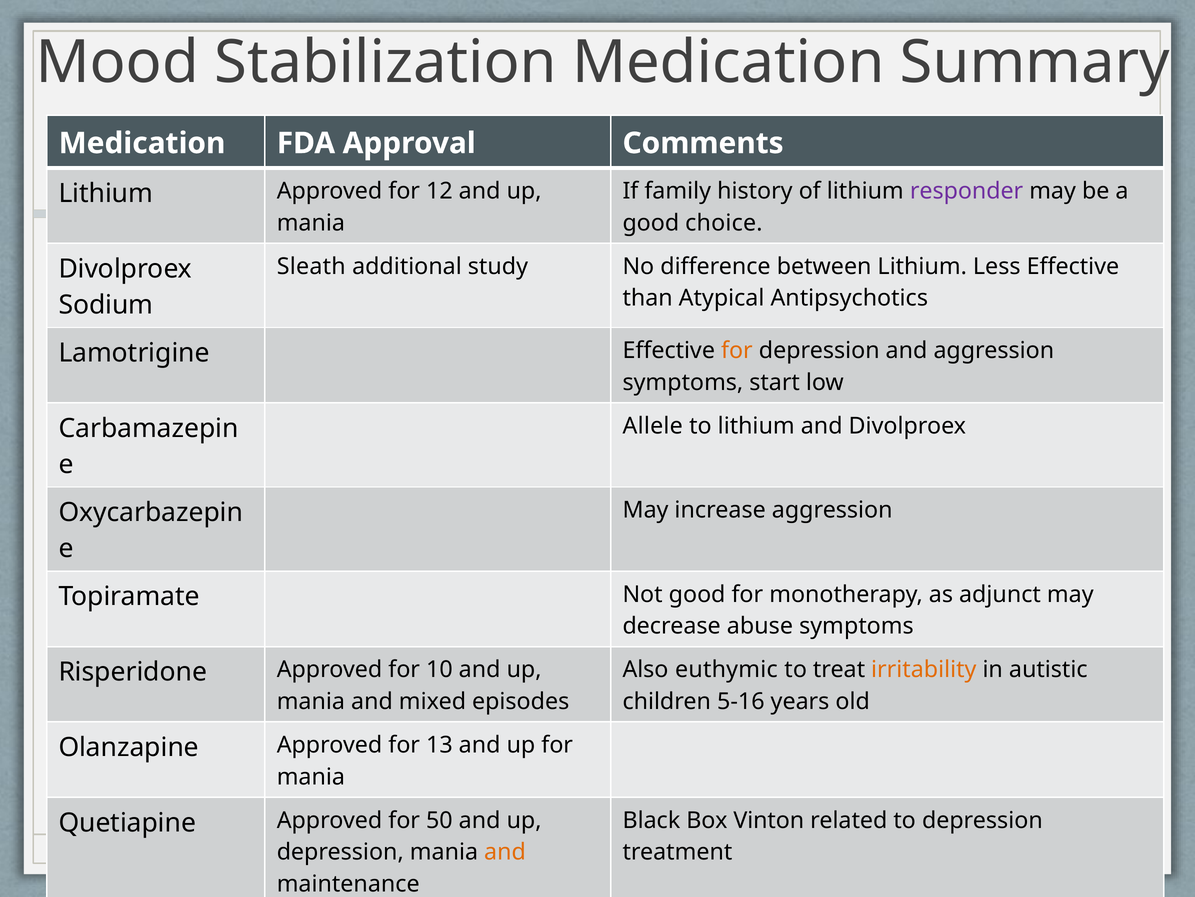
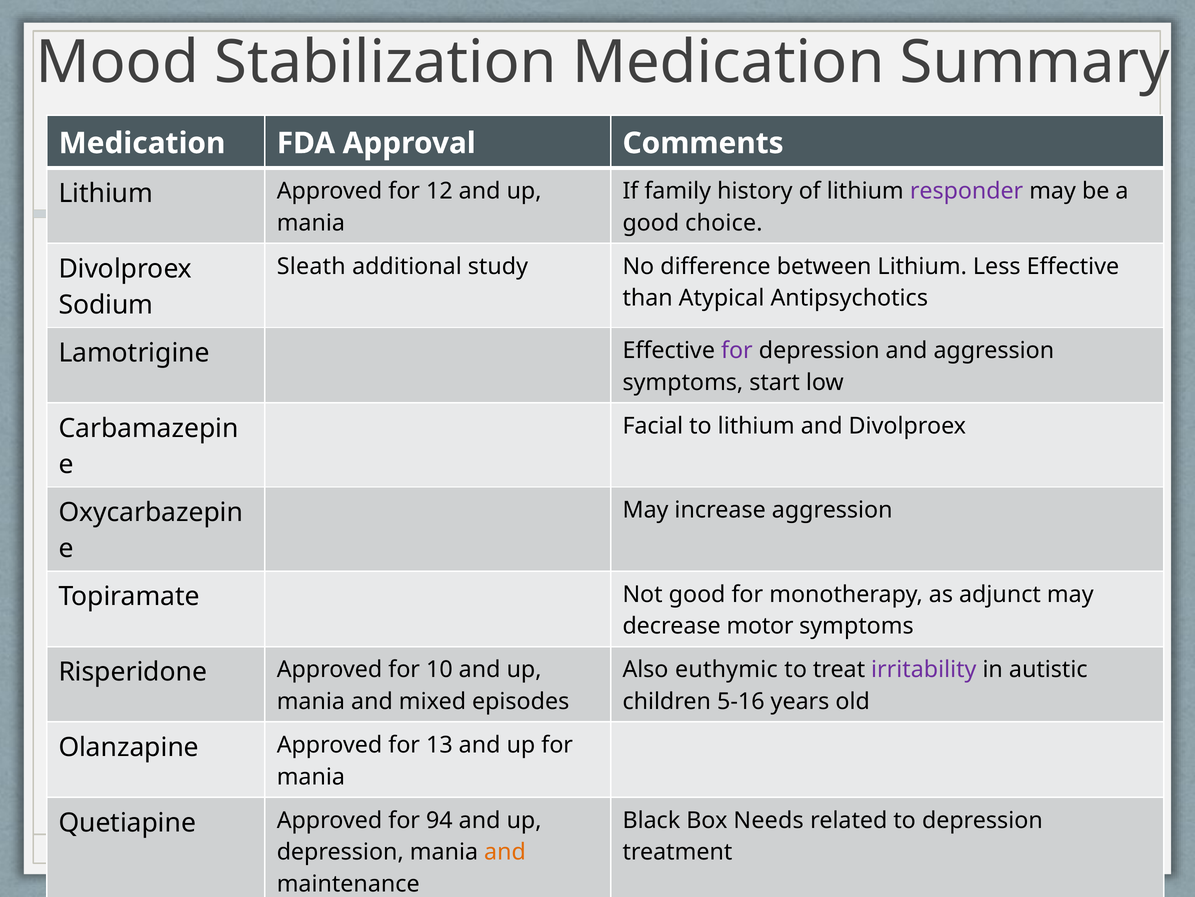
for at (737, 350) colour: orange -> purple
Allele: Allele -> Facial
abuse: abuse -> motor
irritability colour: orange -> purple
Vinton: Vinton -> Needs
50: 50 -> 94
